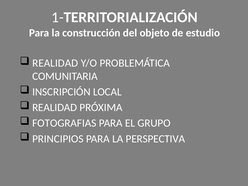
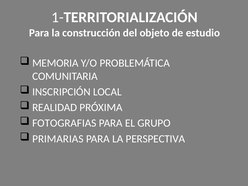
REALIDAD at (55, 63): REALIDAD -> MEMORIA
PRINCIPIOS: PRINCIPIOS -> PRIMARIAS
